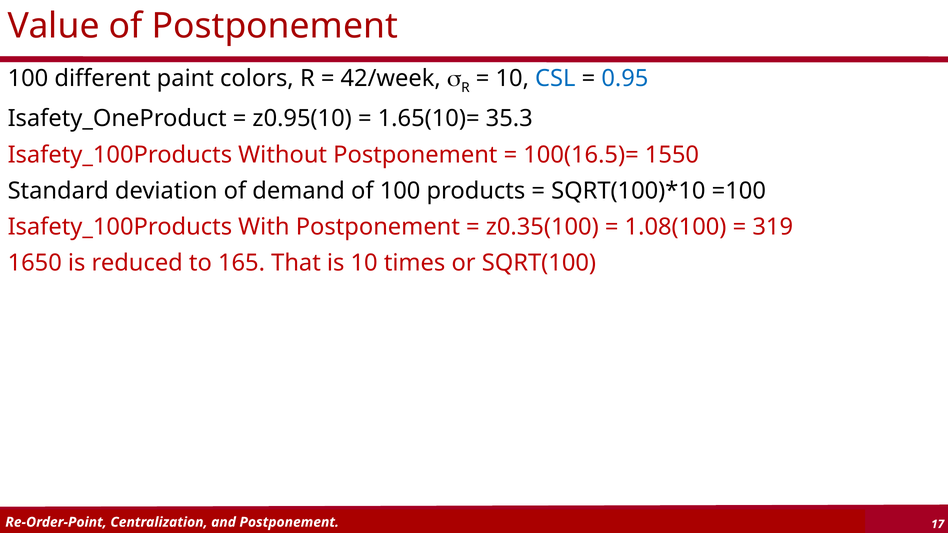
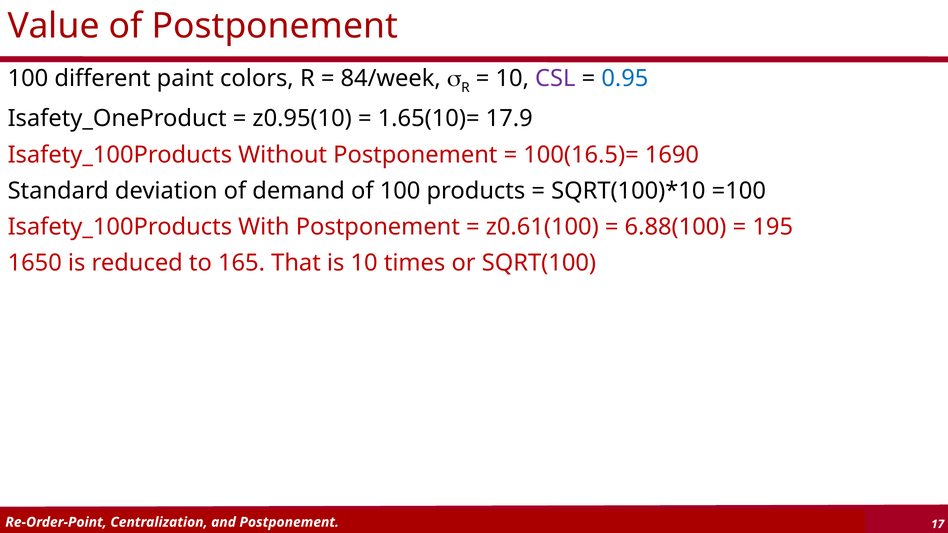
42/week: 42/week -> 84/week
CSL colour: blue -> purple
35.3: 35.3 -> 17.9
1550: 1550 -> 1690
z0.35(100: z0.35(100 -> z0.61(100
1.08(100: 1.08(100 -> 6.88(100
319: 319 -> 195
